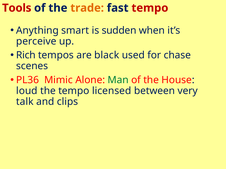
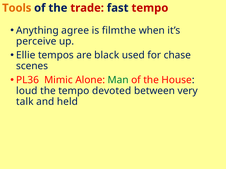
Tools colour: red -> orange
trade colour: orange -> red
smart: smart -> agree
sudden: sudden -> filmthe
Rich: Rich -> Ellie
licensed: licensed -> devoted
clips: clips -> held
